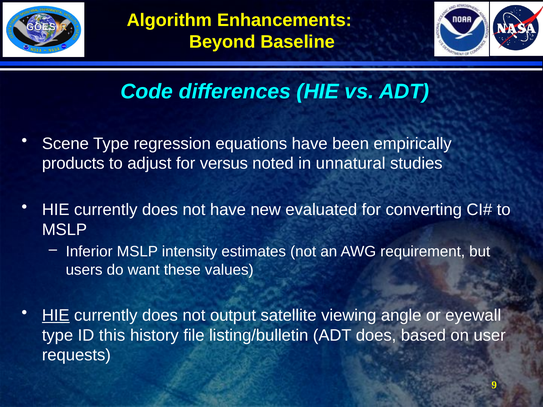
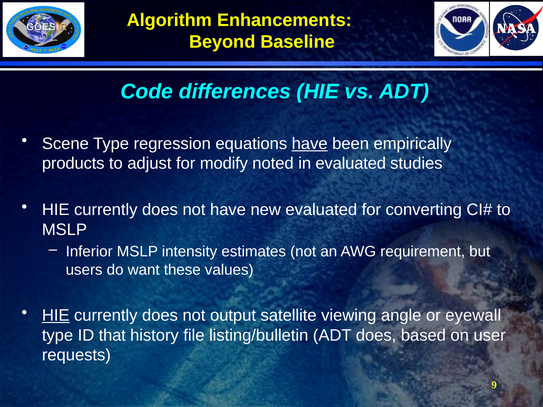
have at (310, 144) underline: none -> present
versus: versus -> modify
in unnatural: unnatural -> evaluated
this: this -> that
